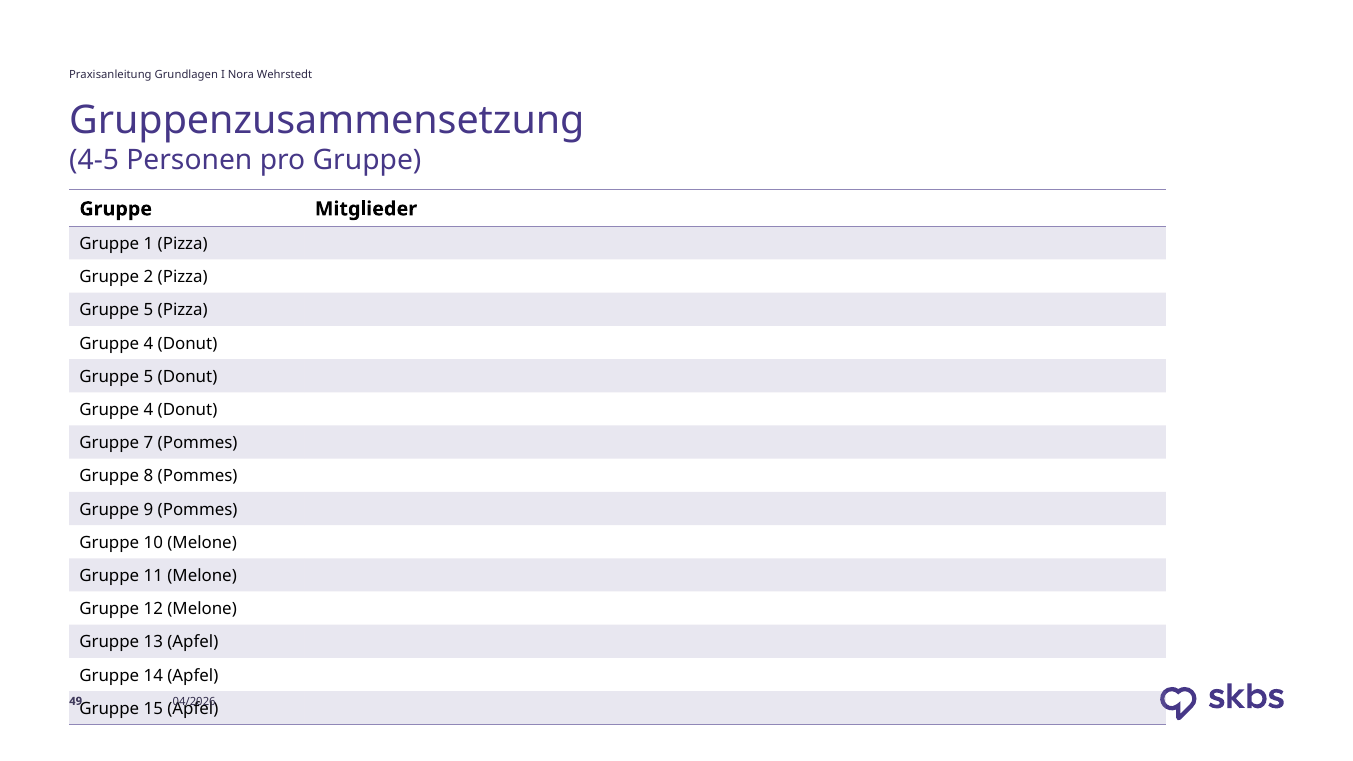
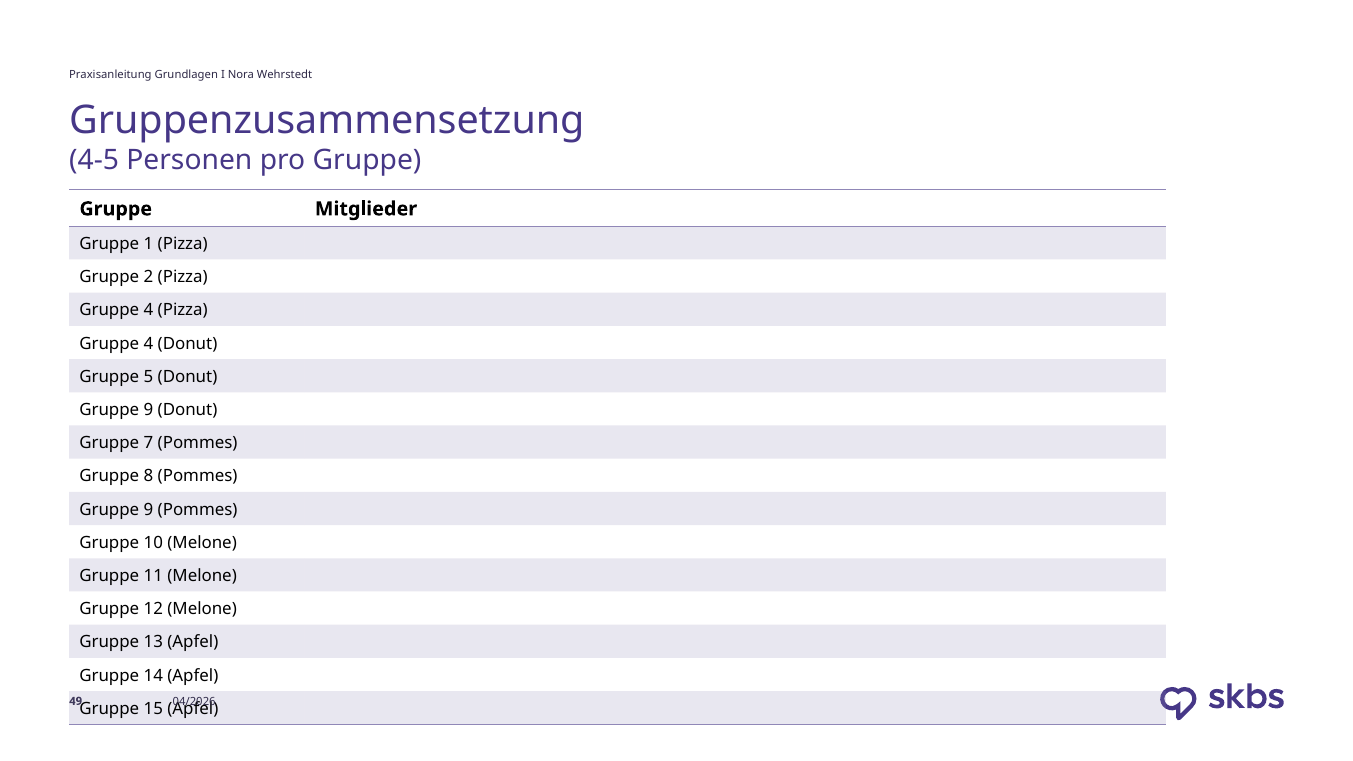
5 at (149, 310): 5 -> 4
4 at (149, 410): 4 -> 9
